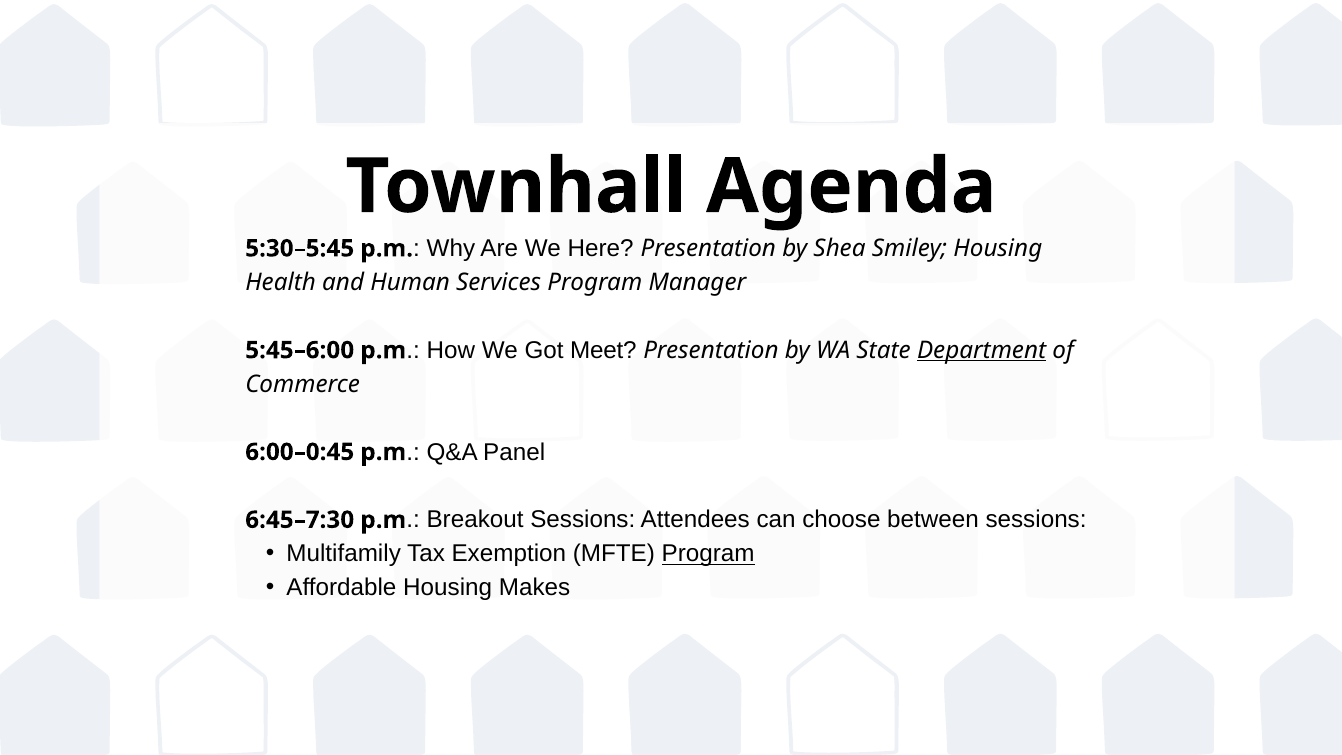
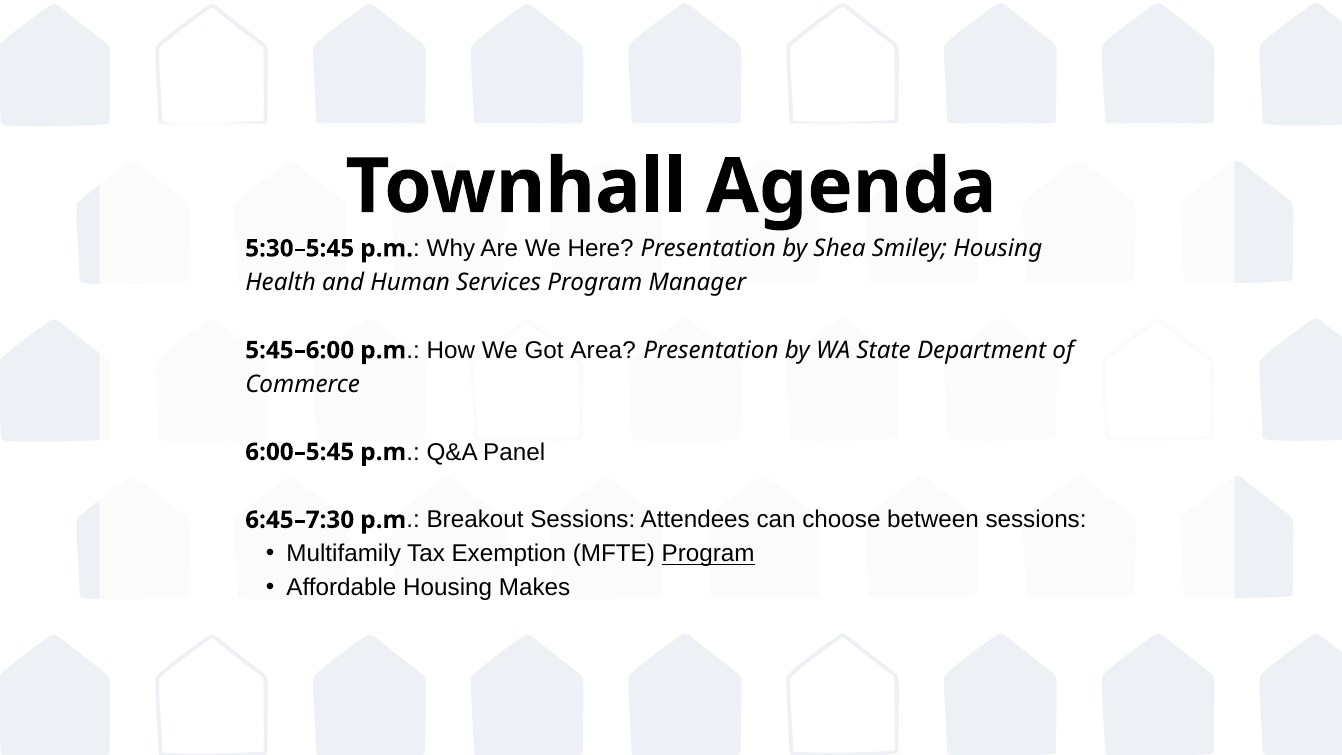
Meet: Meet -> Area
Department underline: present -> none
6:00–0:45: 6:00–0:45 -> 6:00–5:45
